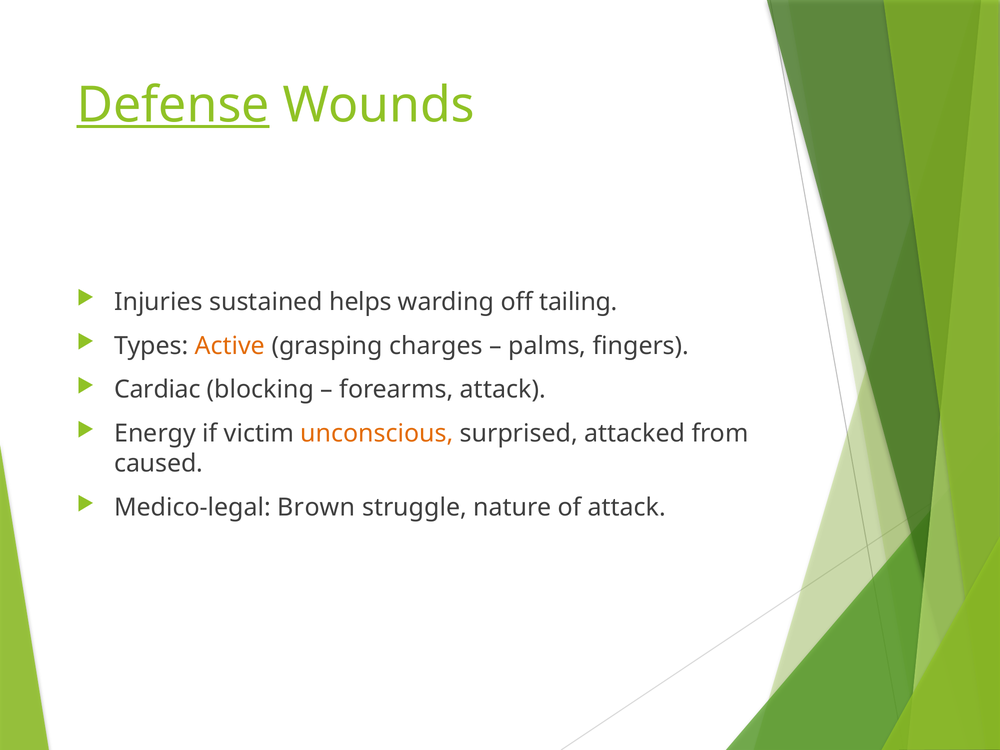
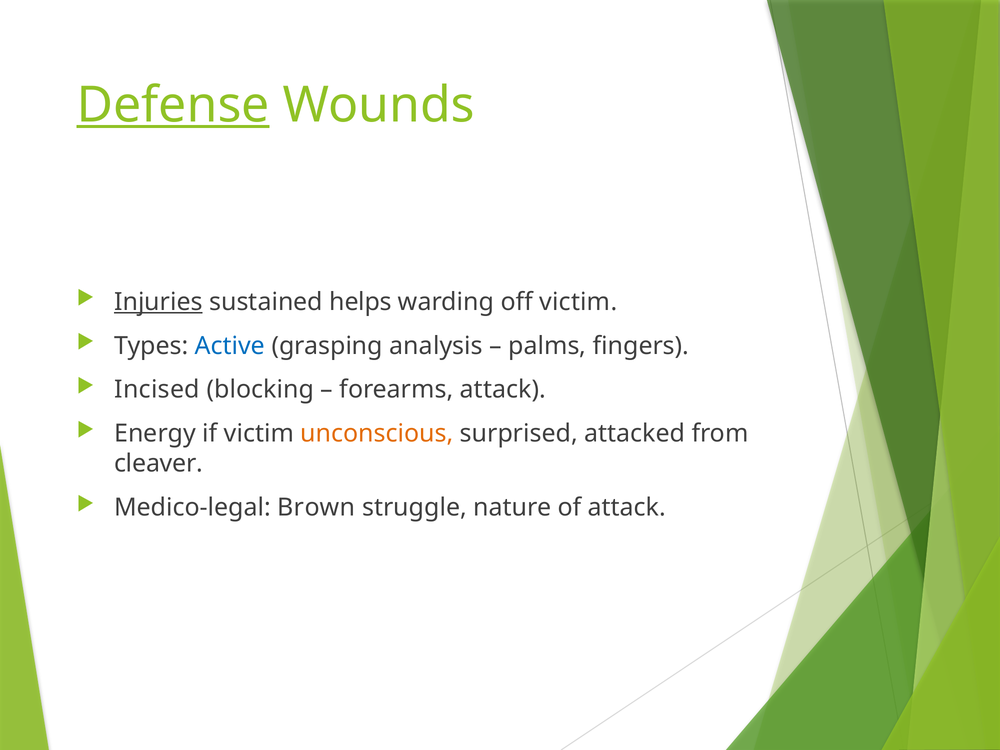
Injuries underline: none -> present
off tailing: tailing -> victim
Active colour: orange -> blue
charges: charges -> analysis
Cardiac: Cardiac -> Incised
caused: caused -> cleaver
